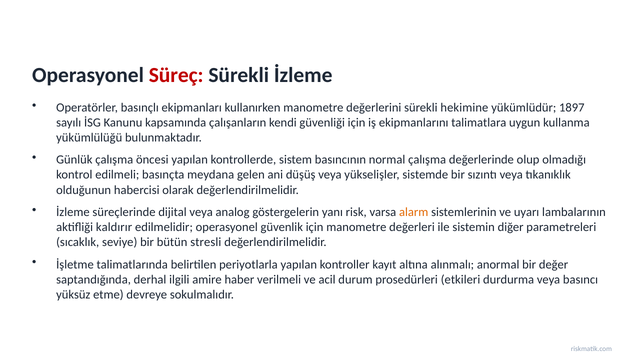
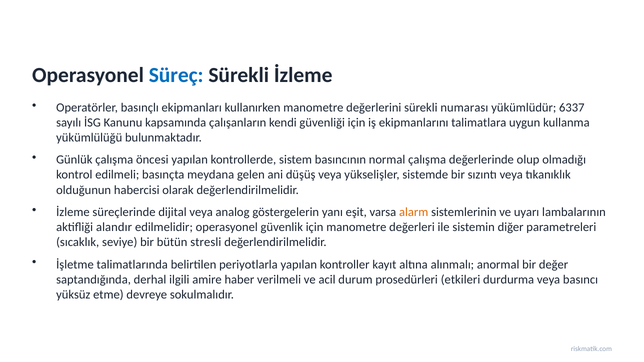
Süreç colour: red -> blue
hekimine: hekimine -> numarası
1897: 1897 -> 6337
risk: risk -> eşit
kaldırır: kaldırır -> alandır
